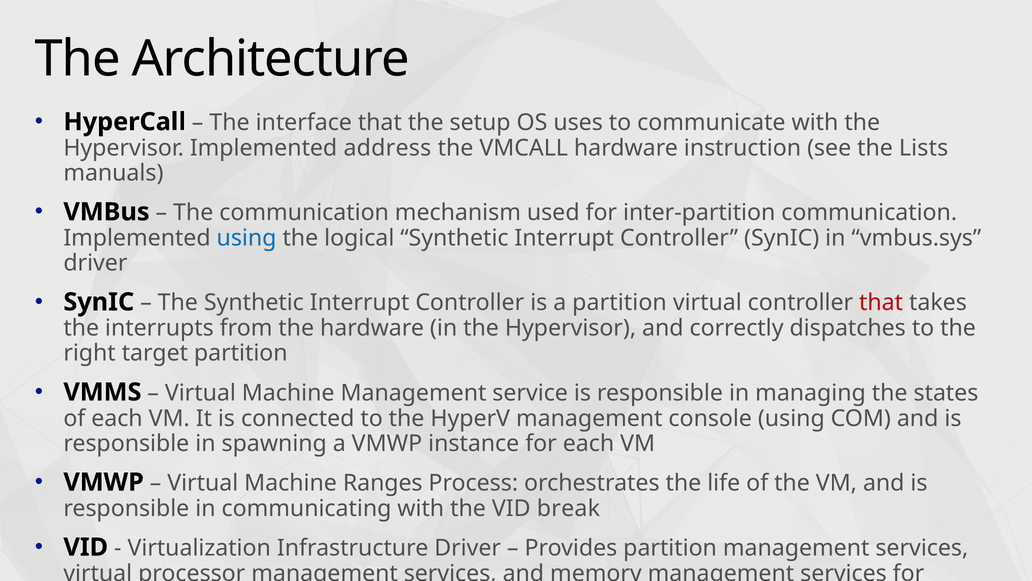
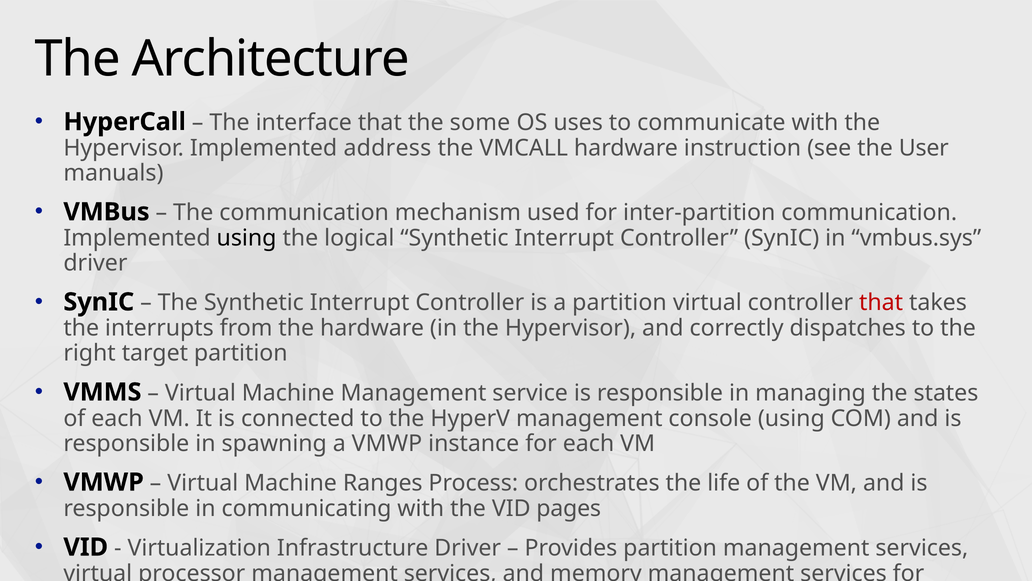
setup: setup -> some
Lists: Lists -> User
using at (247, 238) colour: blue -> black
break: break -> pages
